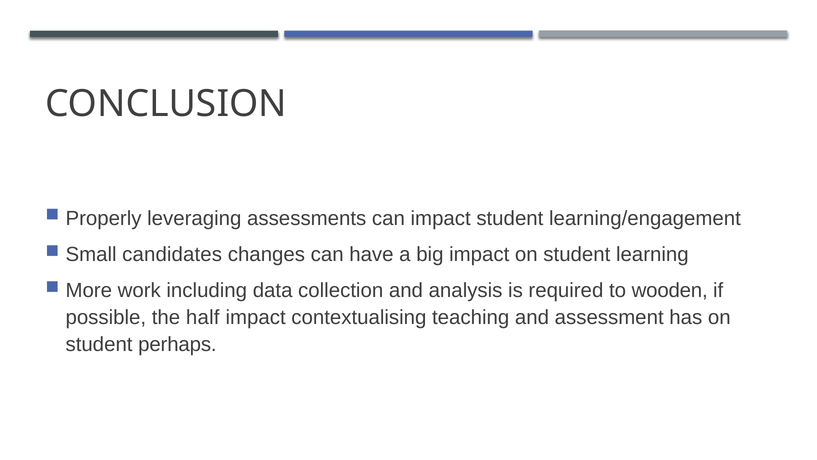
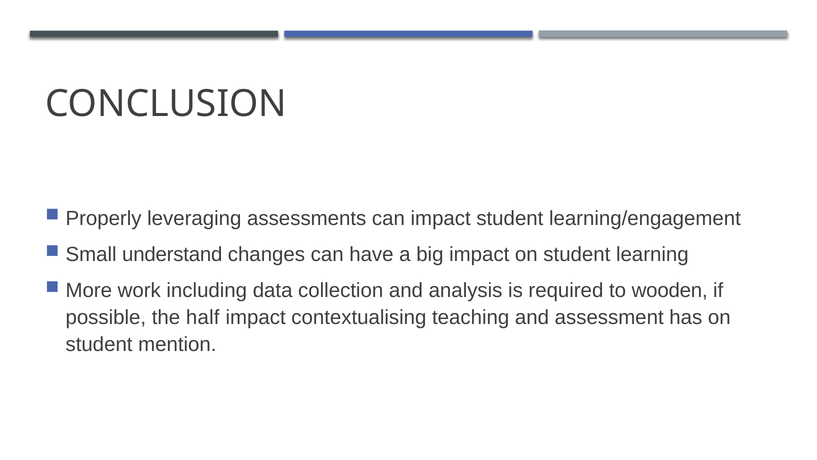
candidates: candidates -> understand
perhaps: perhaps -> mention
